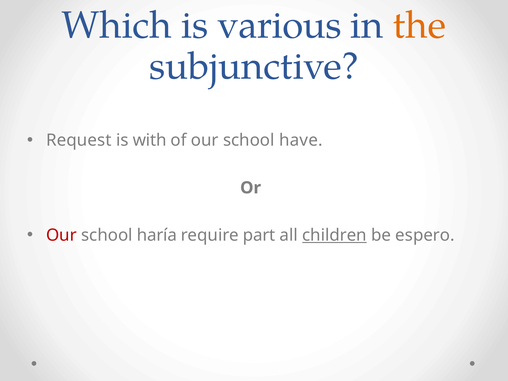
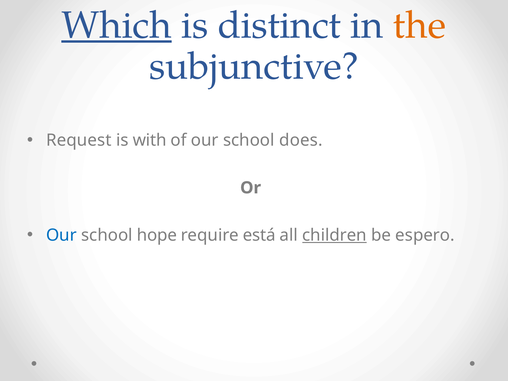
Which underline: none -> present
various: various -> distinct
have: have -> does
Our at (61, 235) colour: red -> blue
haría: haría -> hope
part: part -> está
